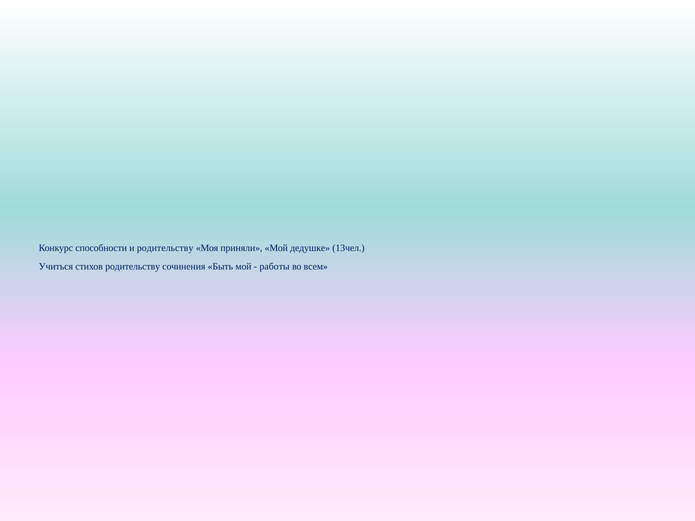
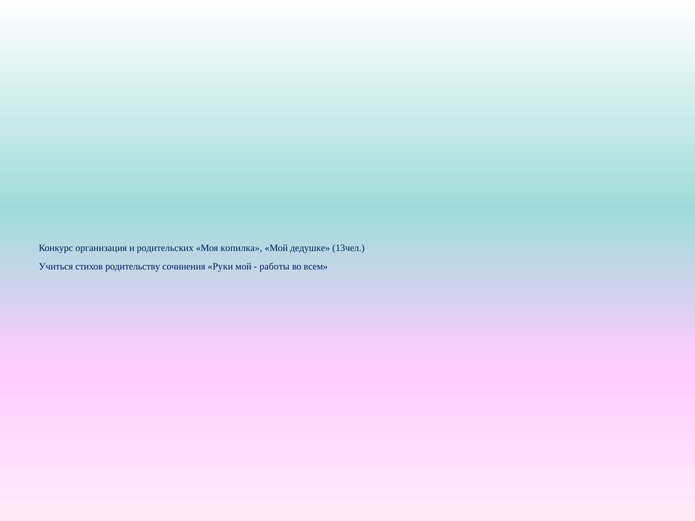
способности: способности -> организация
и родительству: родительству -> родительских
приняли: приняли -> копилка
Быть: Быть -> Руки
